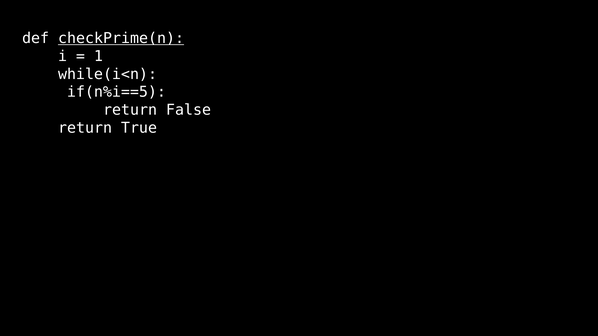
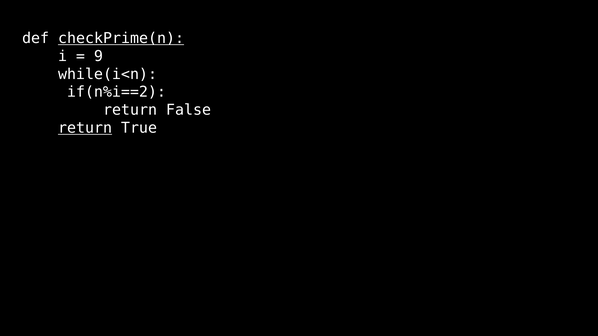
1: 1 -> 9
if(n%i==5: if(n%i==5 -> if(n%i==2
return at (85, 128) underline: none -> present
